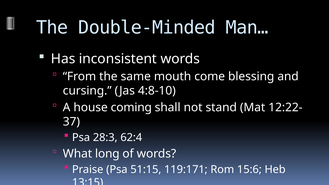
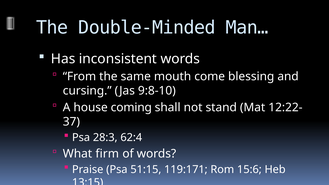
4:8-10: 4:8-10 -> 9:8-10
long: long -> firm
